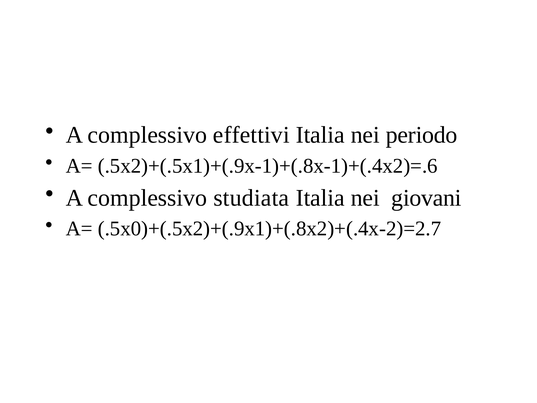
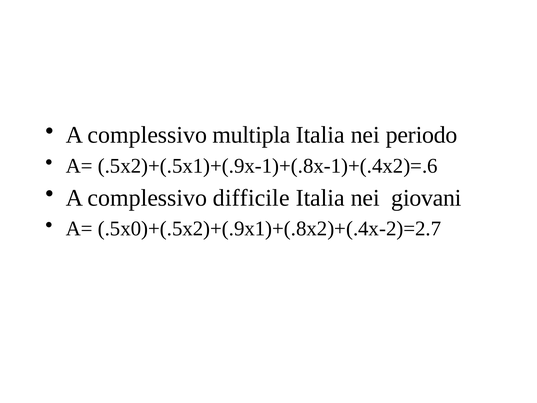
effettivi: effettivi -> multipla
studiata: studiata -> difficile
